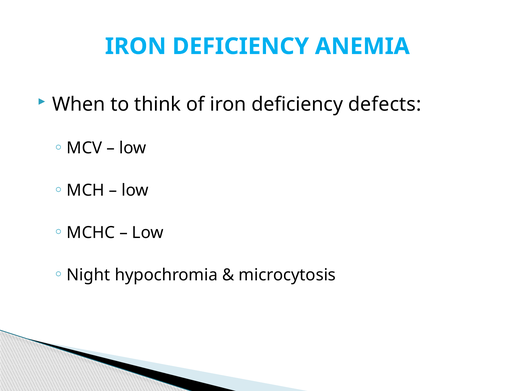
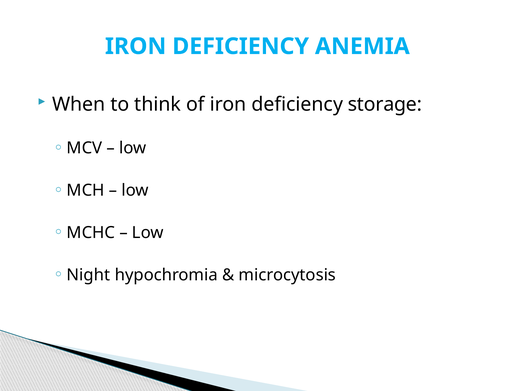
defects: defects -> storage
